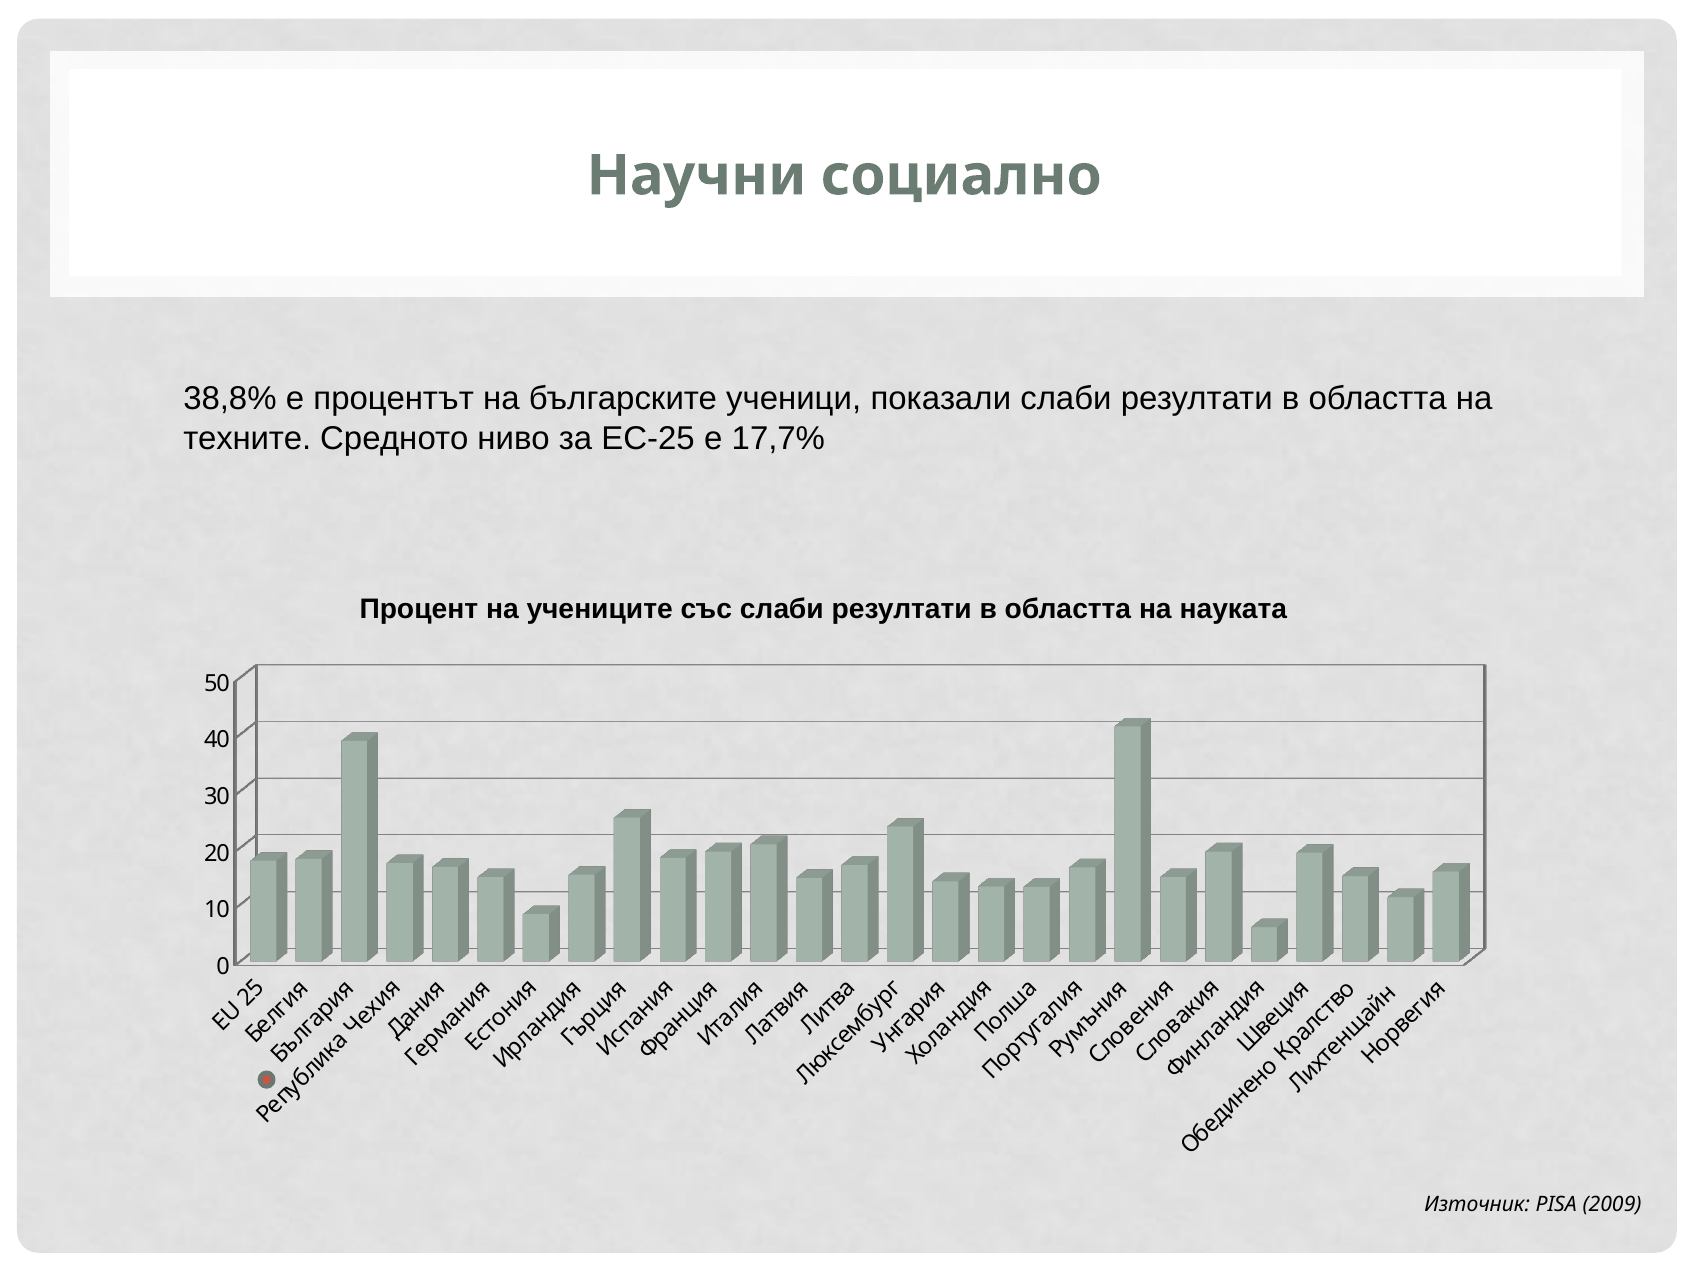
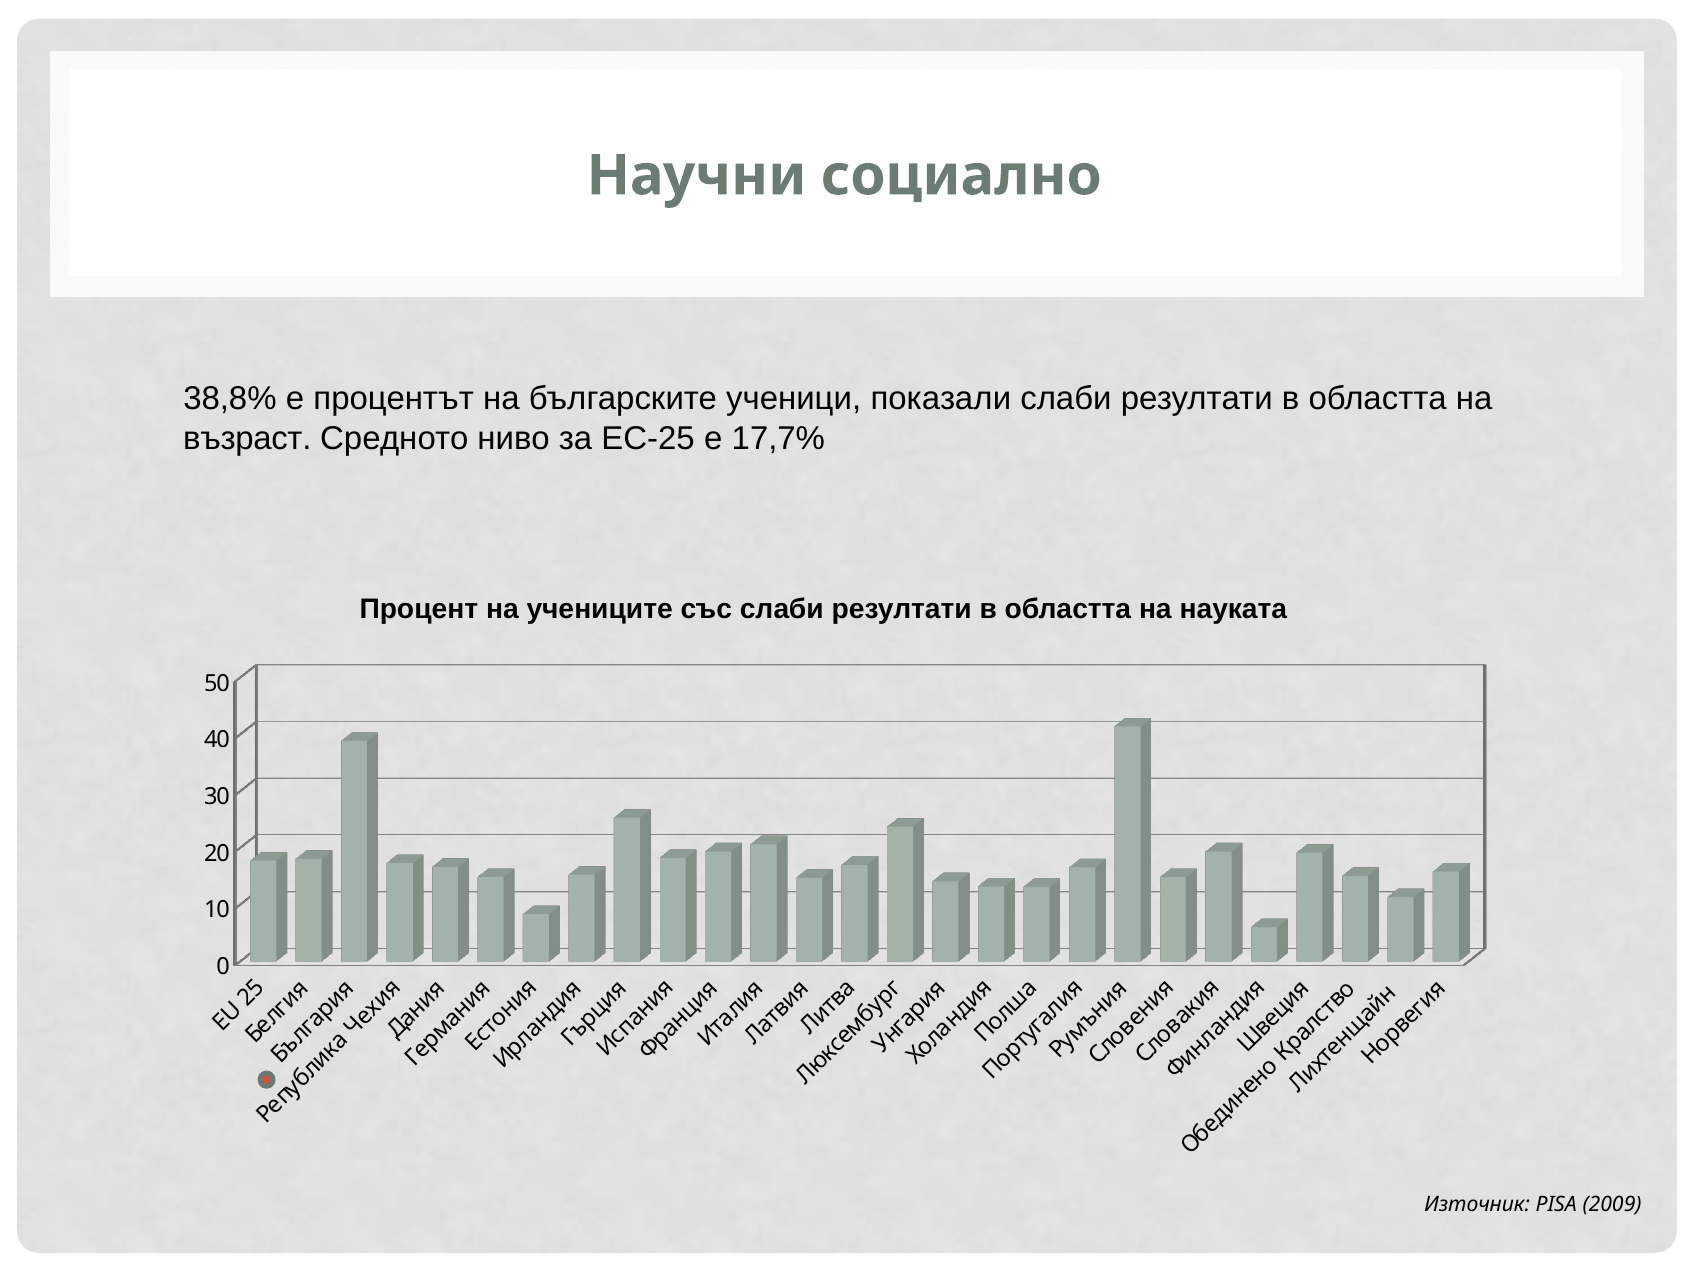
техните: техните -> възраст
